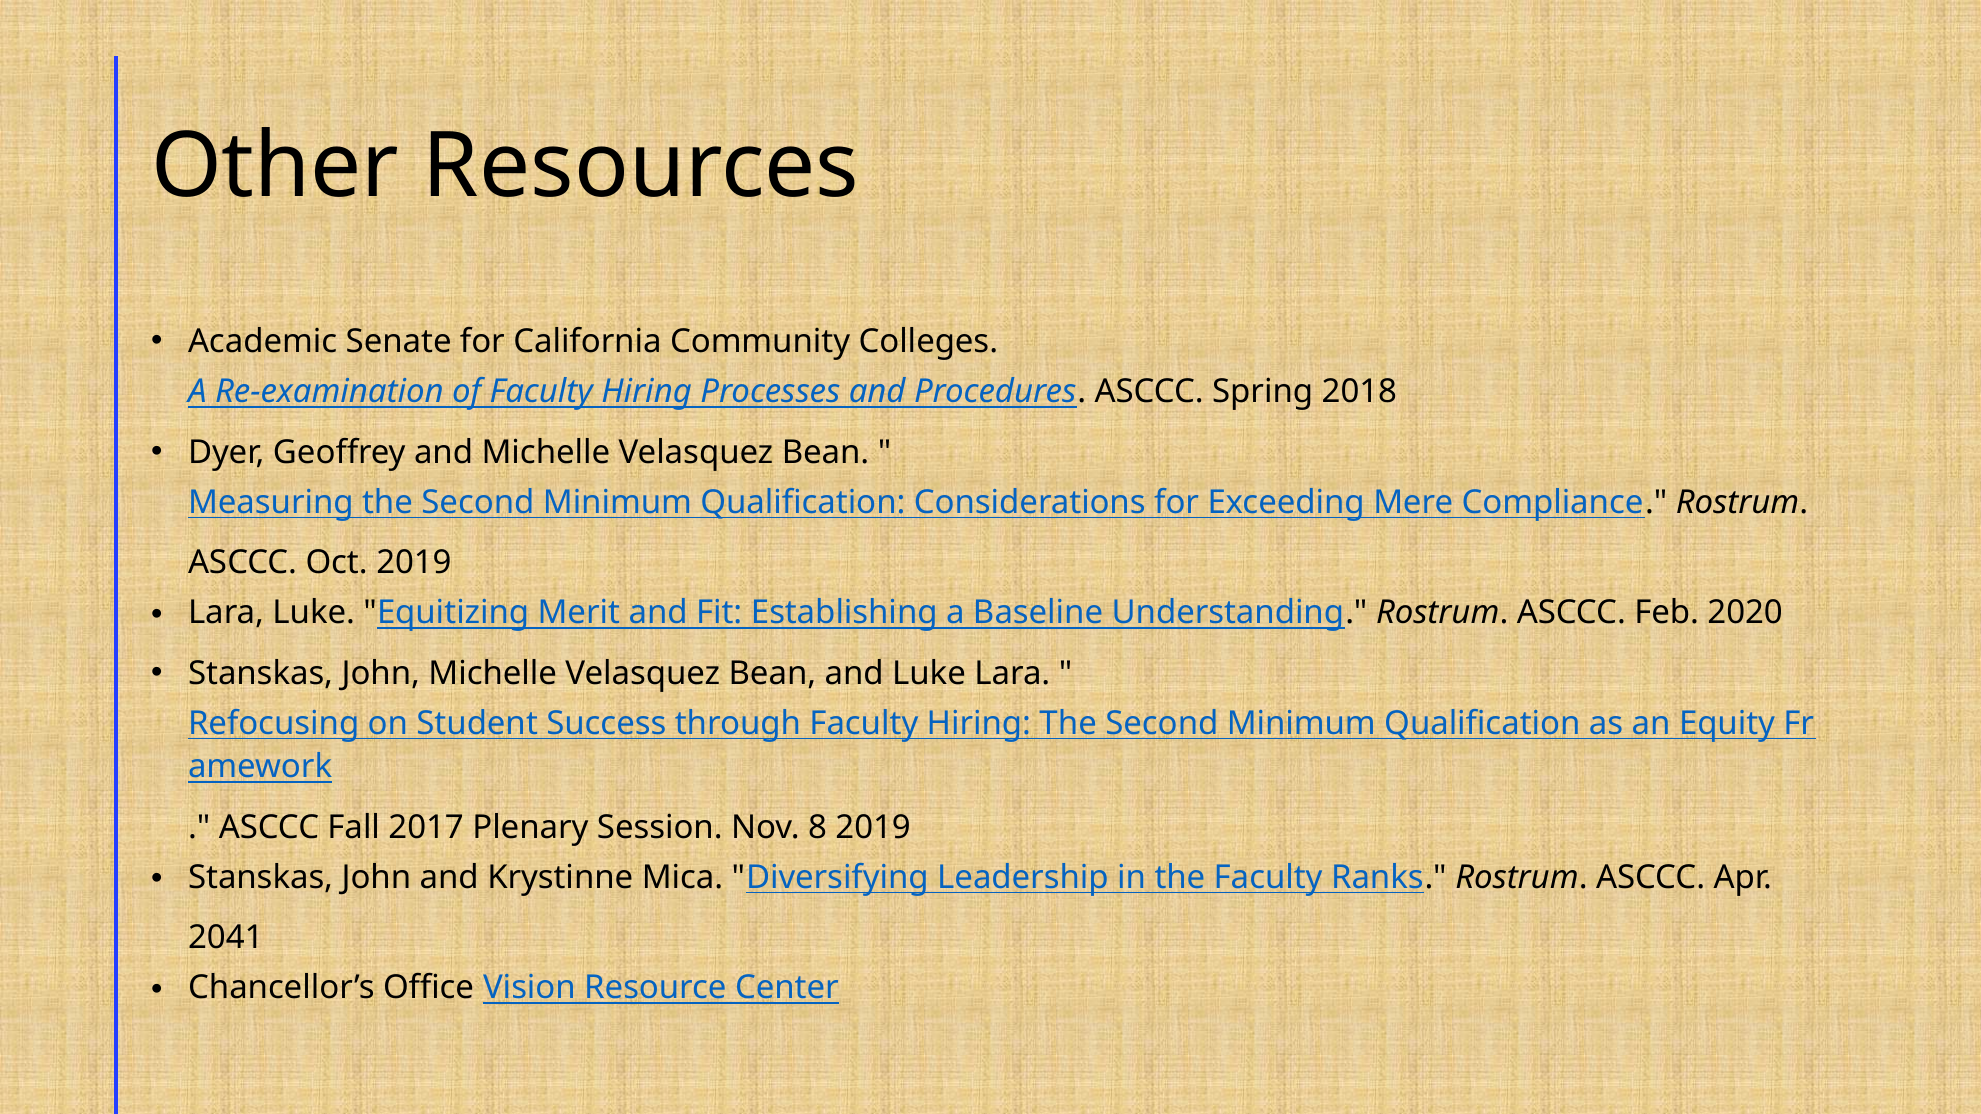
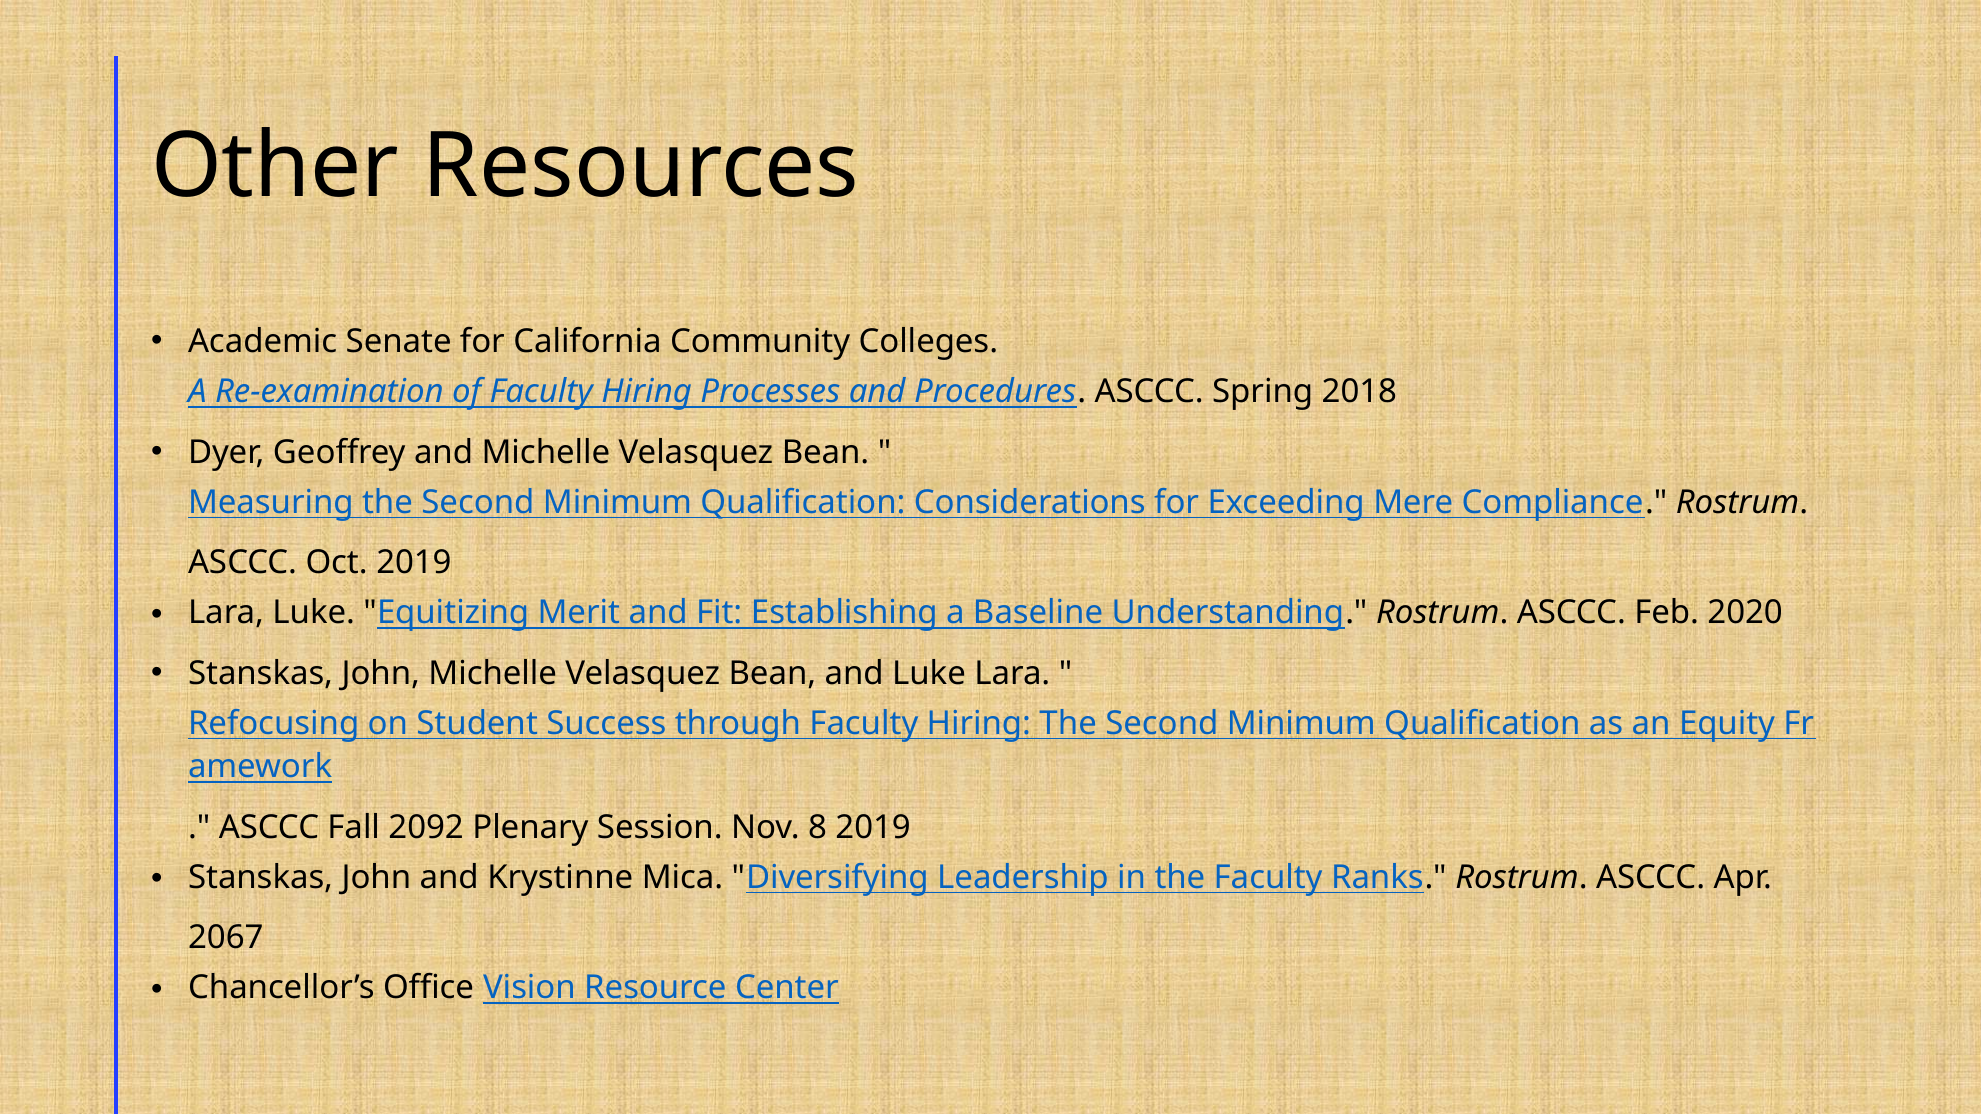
2017: 2017 -> 2092
2041: 2041 -> 2067
